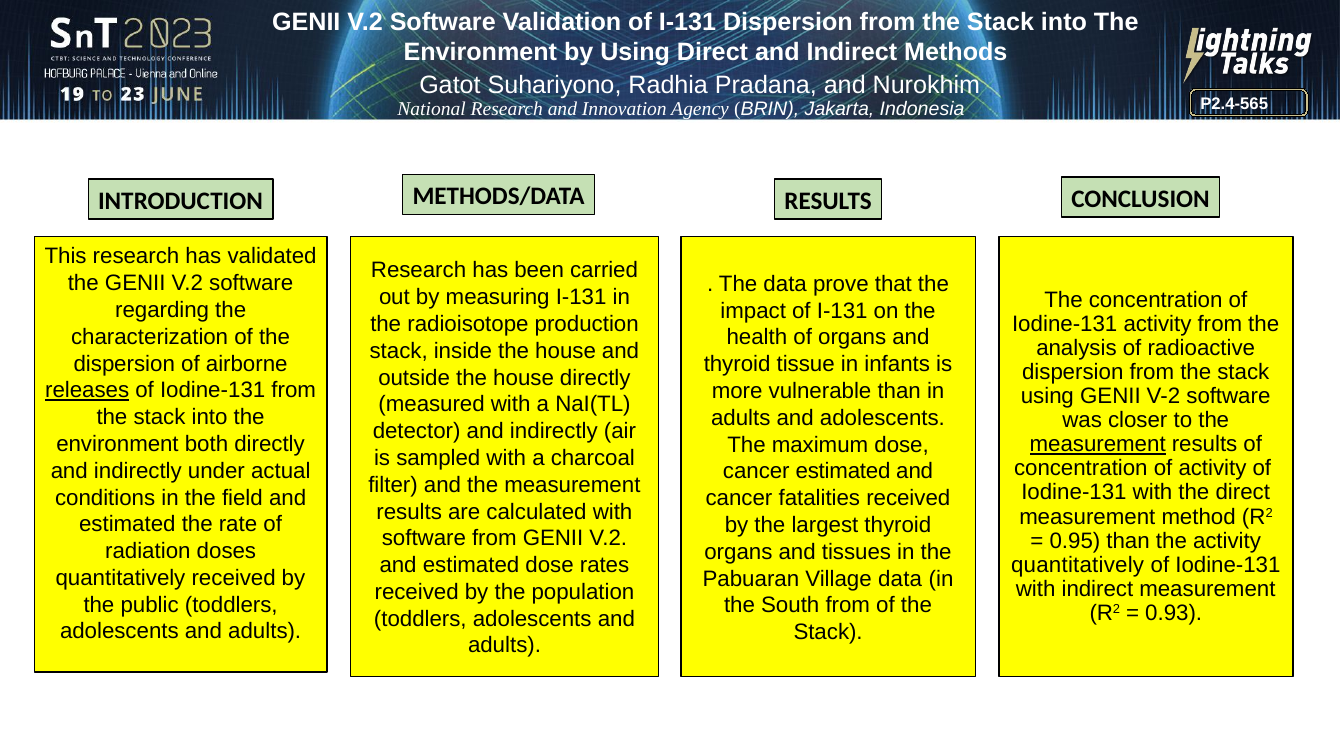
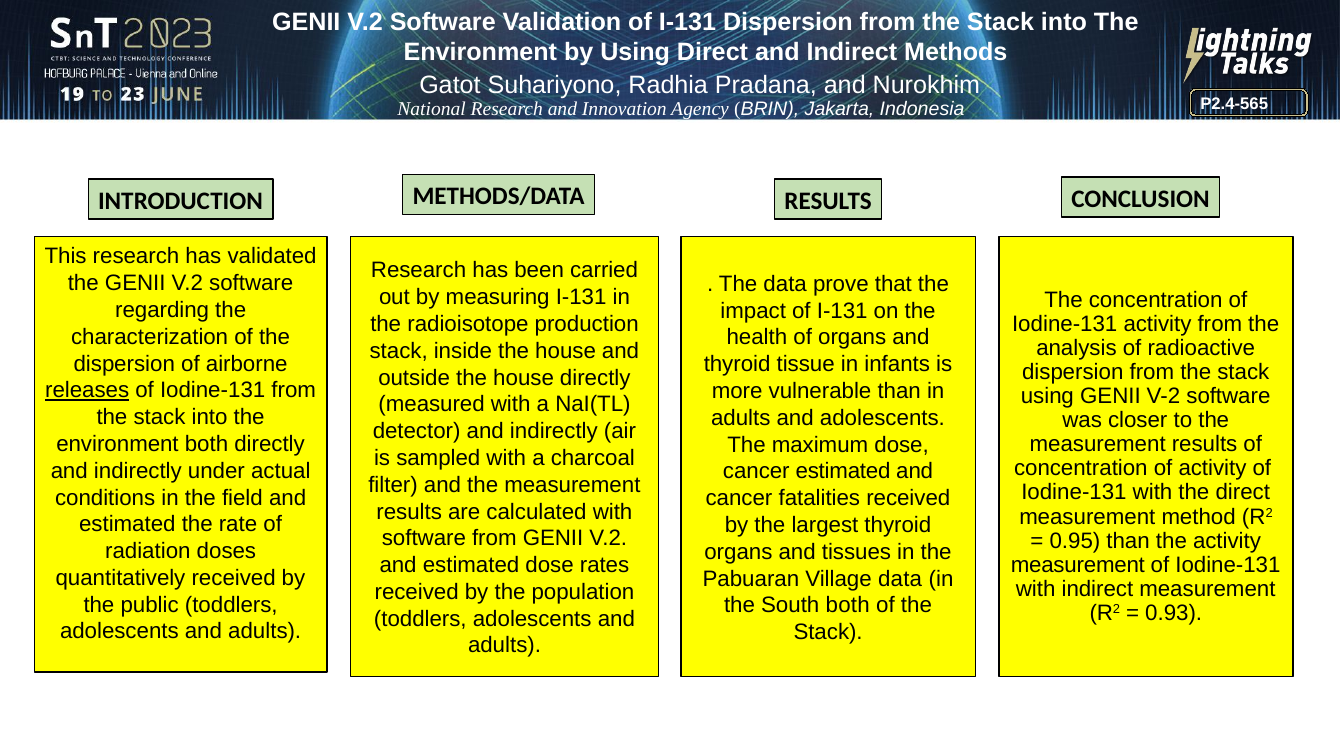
measurement at (1098, 444) underline: present -> none
quantitatively at (1078, 565): quantitatively -> measurement
South from: from -> both
